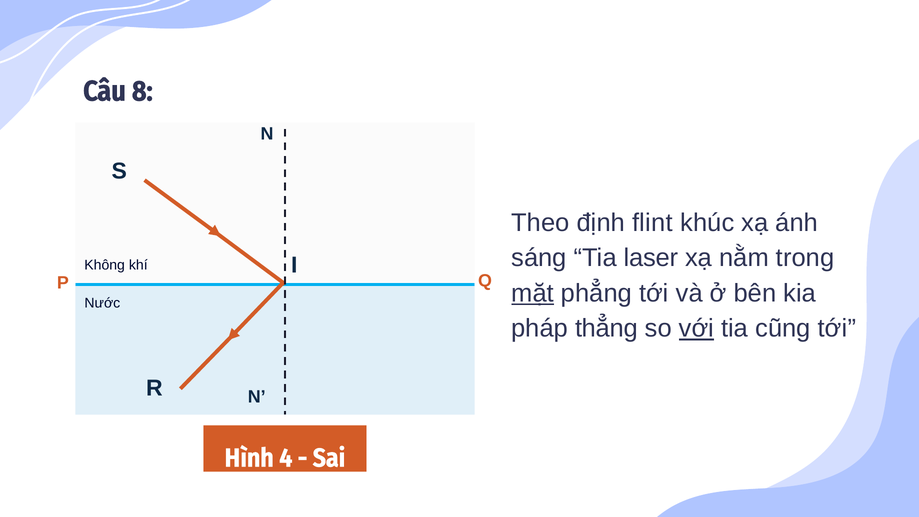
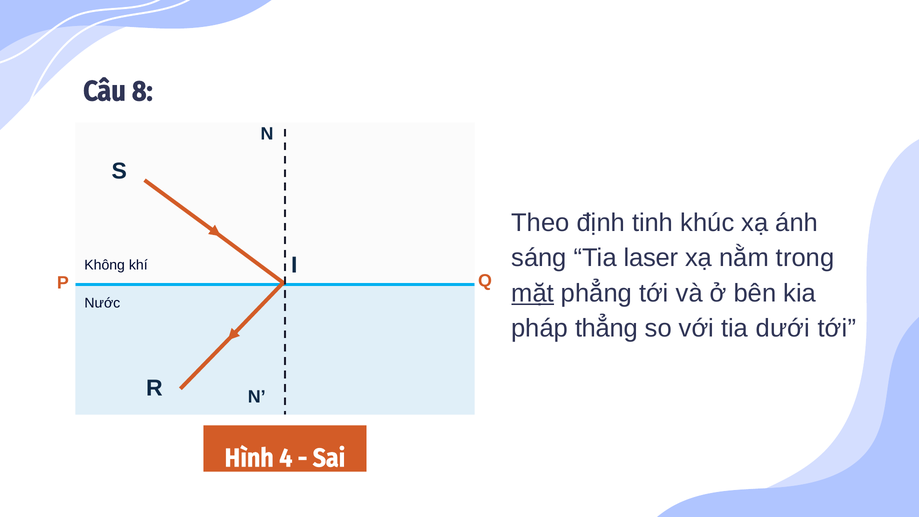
flint: flint -> tinh
với underline: present -> none
cũng: cũng -> dưới
